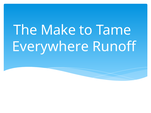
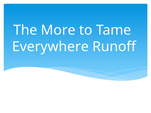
Make: Make -> More
